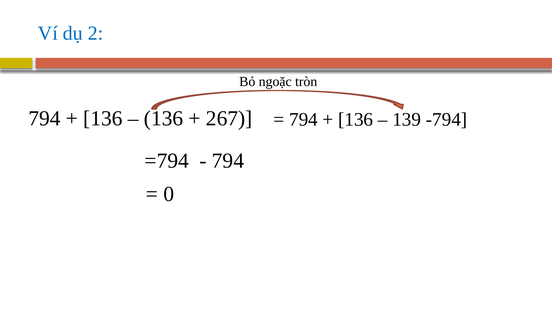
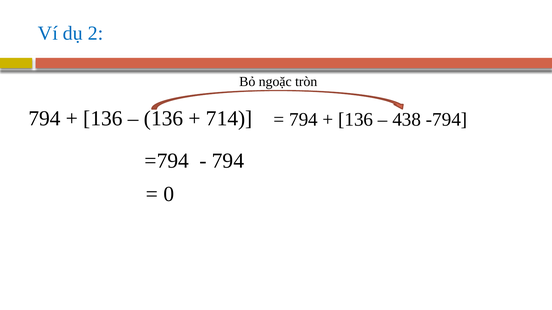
267: 267 -> 714
139: 139 -> 438
